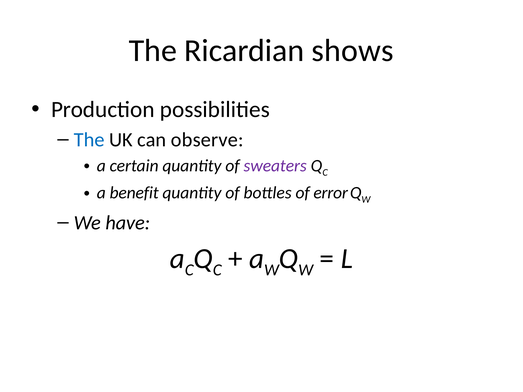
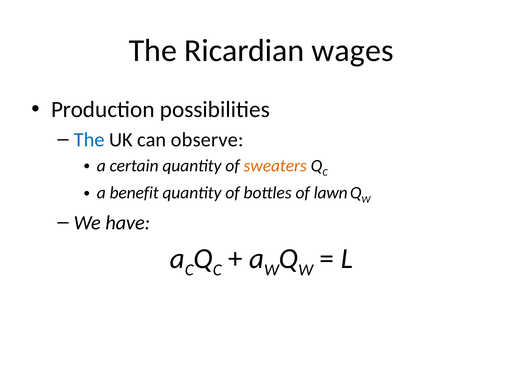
shows: shows -> wages
sweaters colour: purple -> orange
error: error -> lawn
